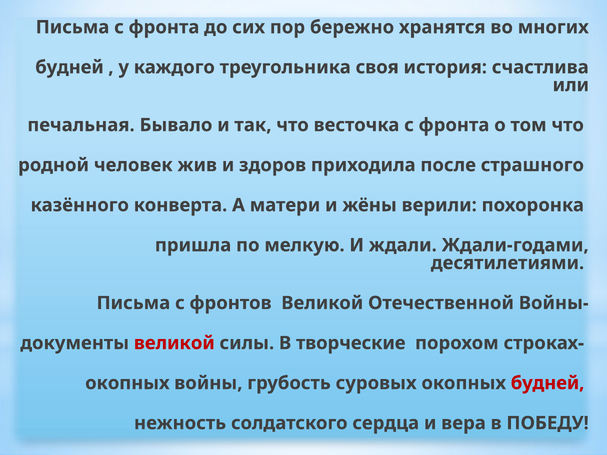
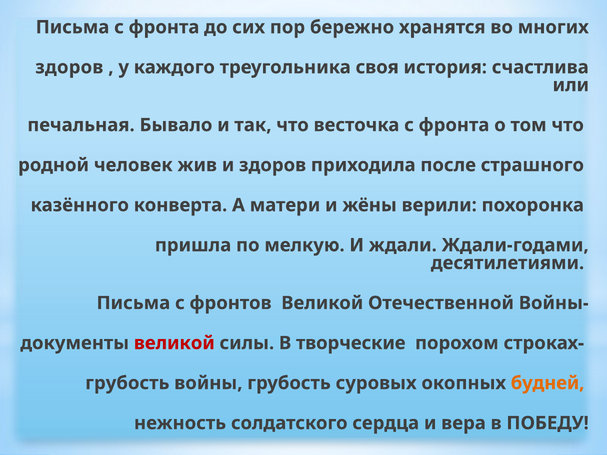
будней at (69, 67): будней -> здоров
окопных at (127, 383): окопных -> грубость
будней at (548, 383) colour: red -> orange
